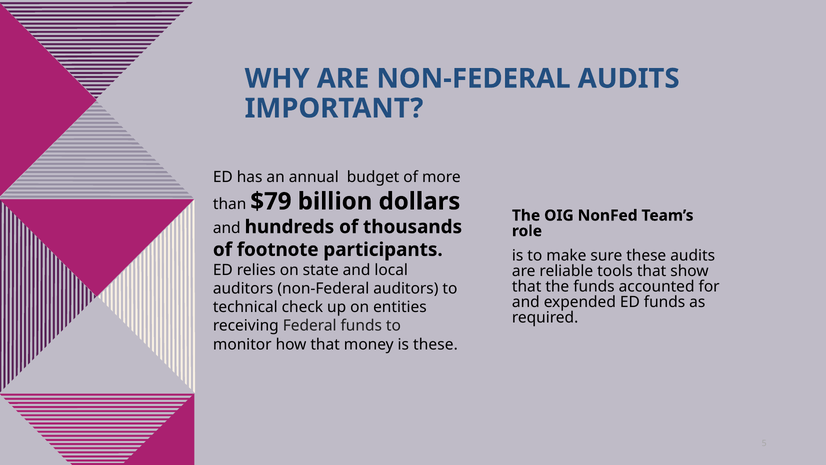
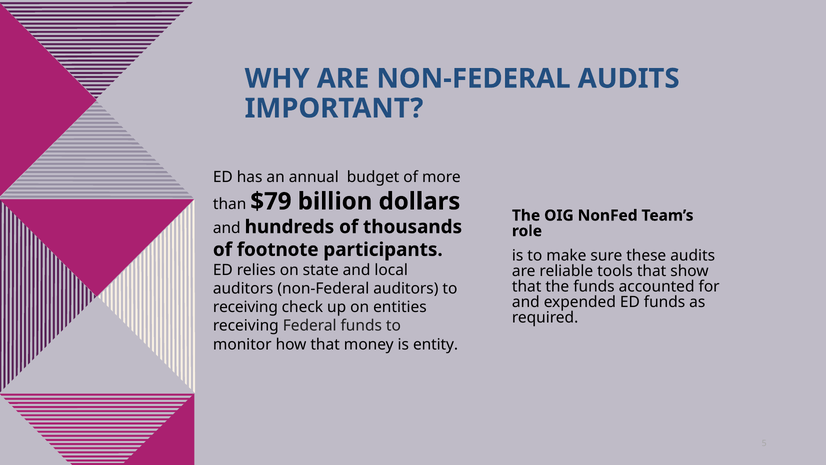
technical at (245, 307): technical -> receiving
is these: these -> entity
